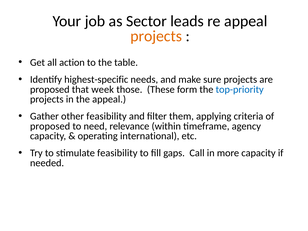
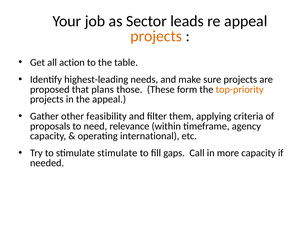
highest-specific: highest-specific -> highest-leading
week: week -> plans
top-priority colour: blue -> orange
proposed at (50, 126): proposed -> proposals
stimulate feasibility: feasibility -> stimulate
